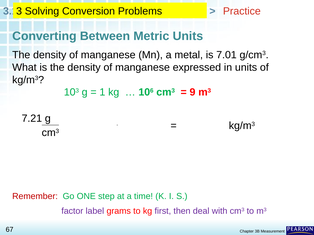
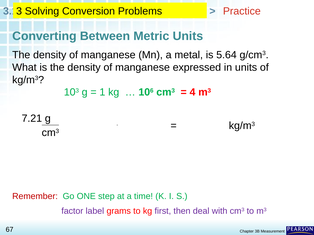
7.01: 7.01 -> 5.64
9: 9 -> 4
